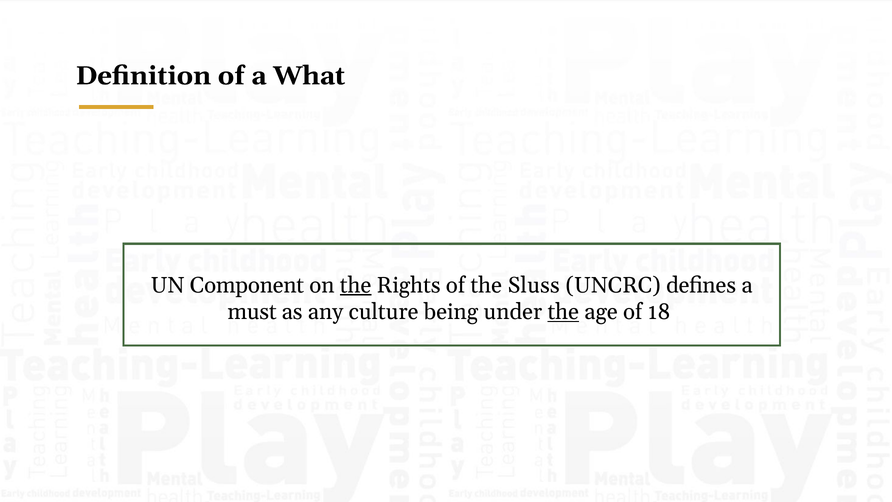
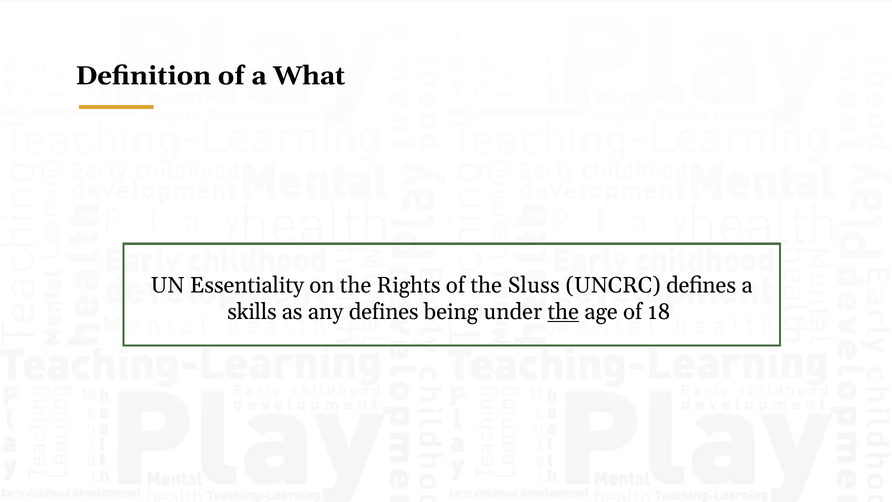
Component: Component -> Essentiality
the at (356, 285) underline: present -> none
must: must -> skills
any culture: culture -> defines
